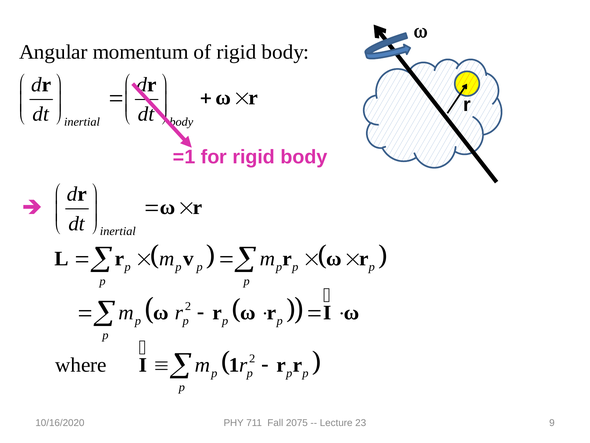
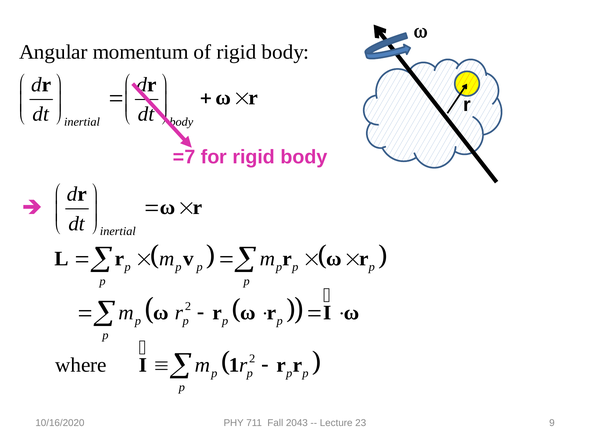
=1: =1 -> =7
2075: 2075 -> 2043
